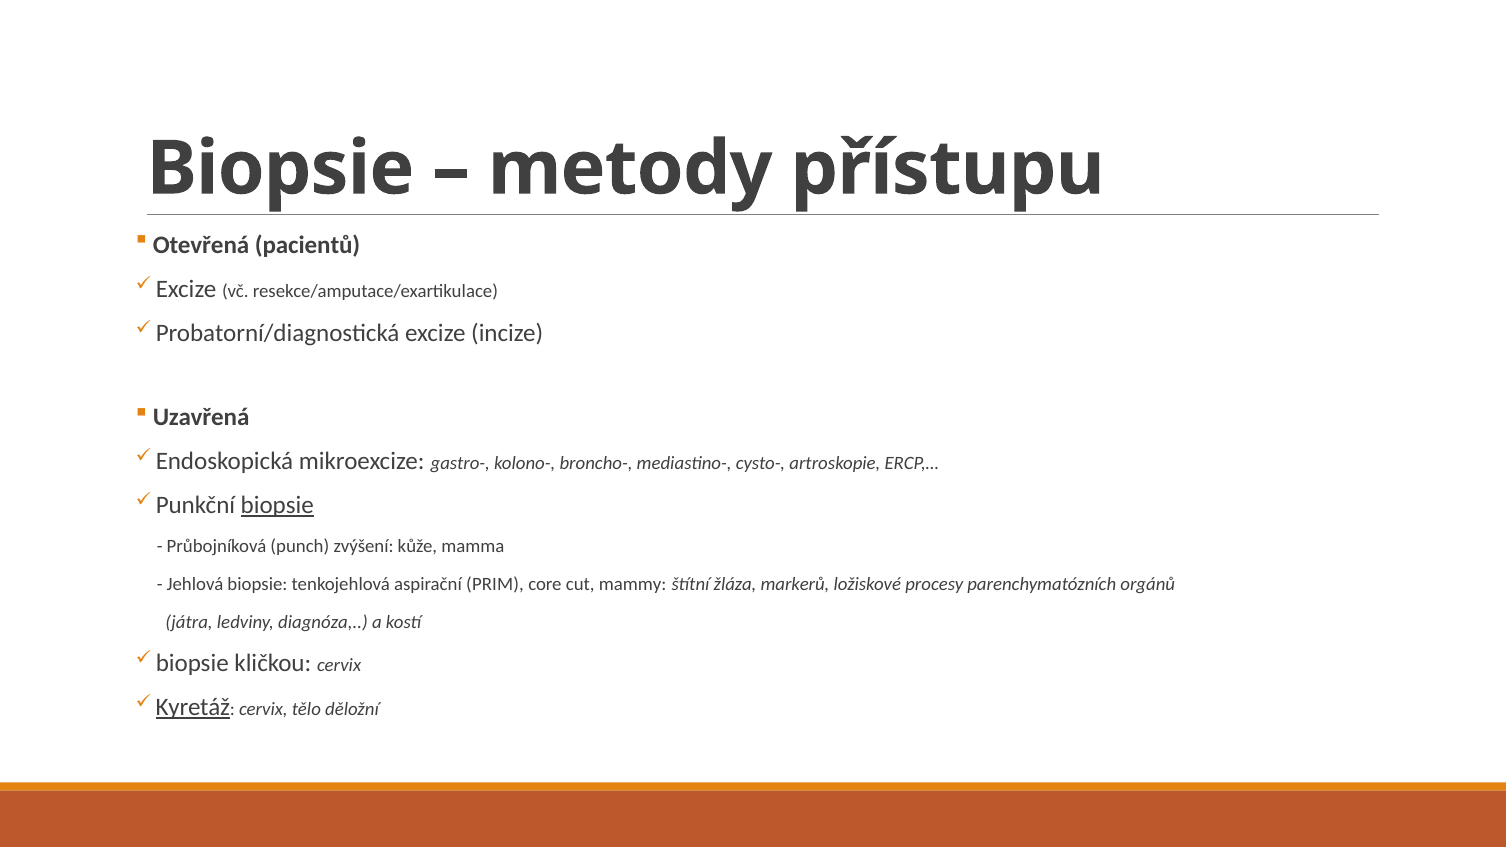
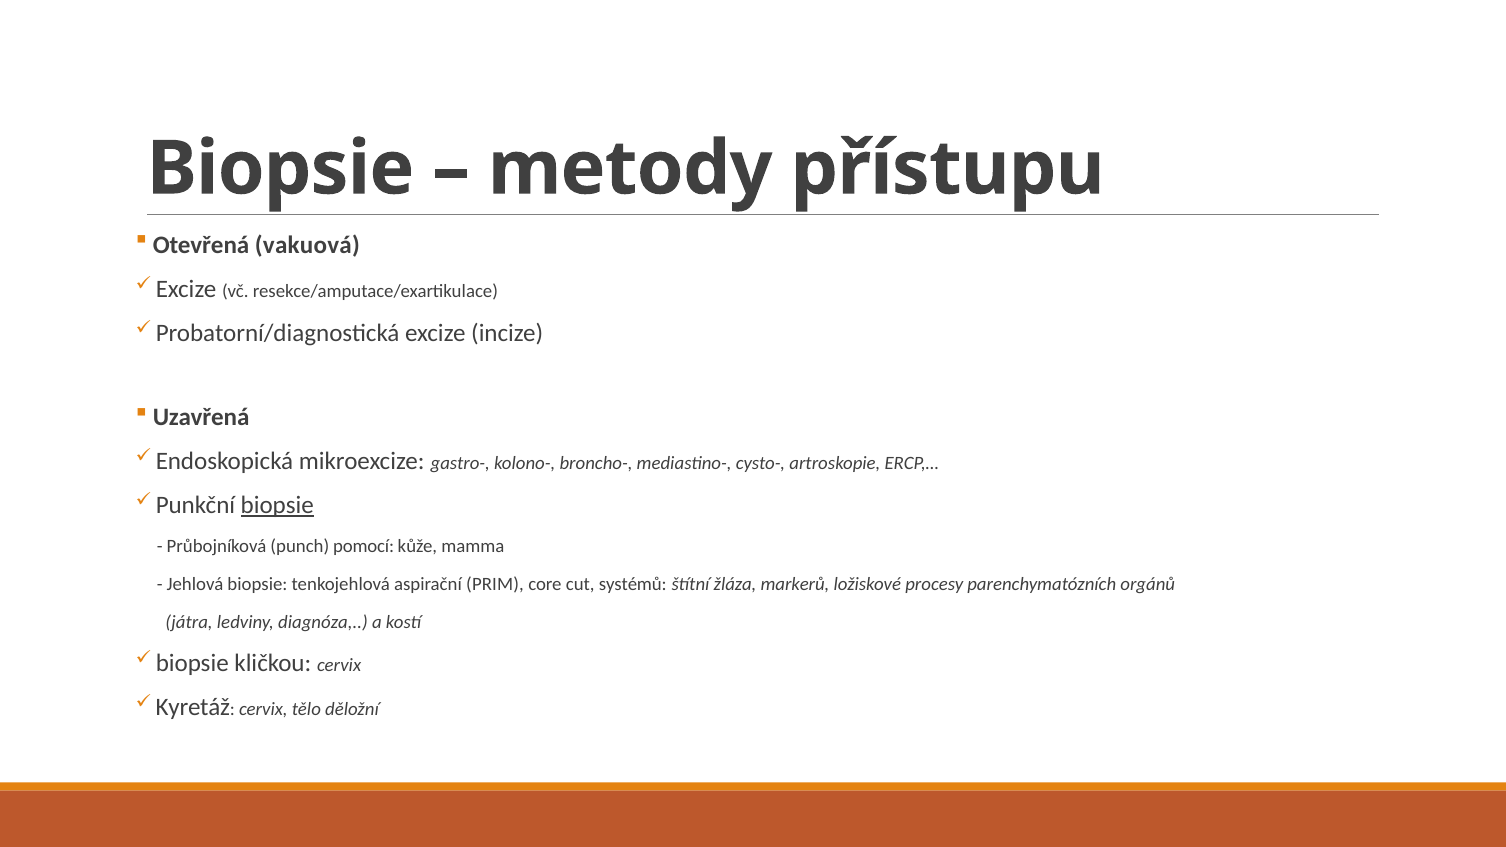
pacientů: pacientů -> vakuová
zvýšení: zvýšení -> pomocí
mammy: mammy -> systémů
Kyretáž underline: present -> none
